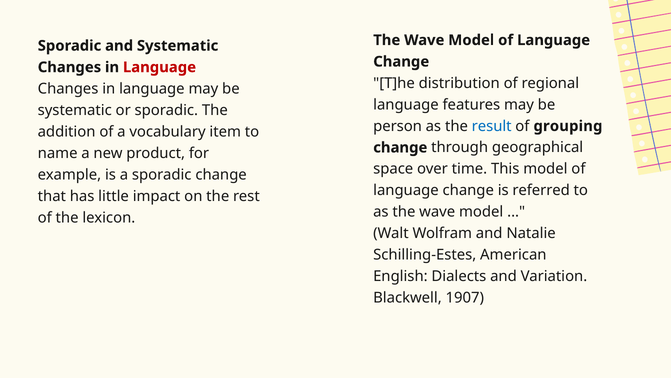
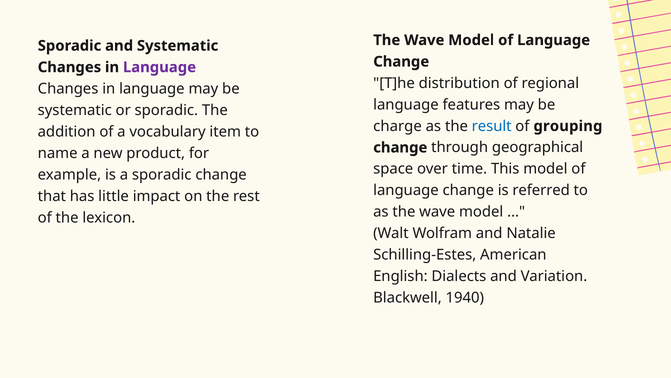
Language at (159, 67) colour: red -> purple
person: person -> charge
1907: 1907 -> 1940
